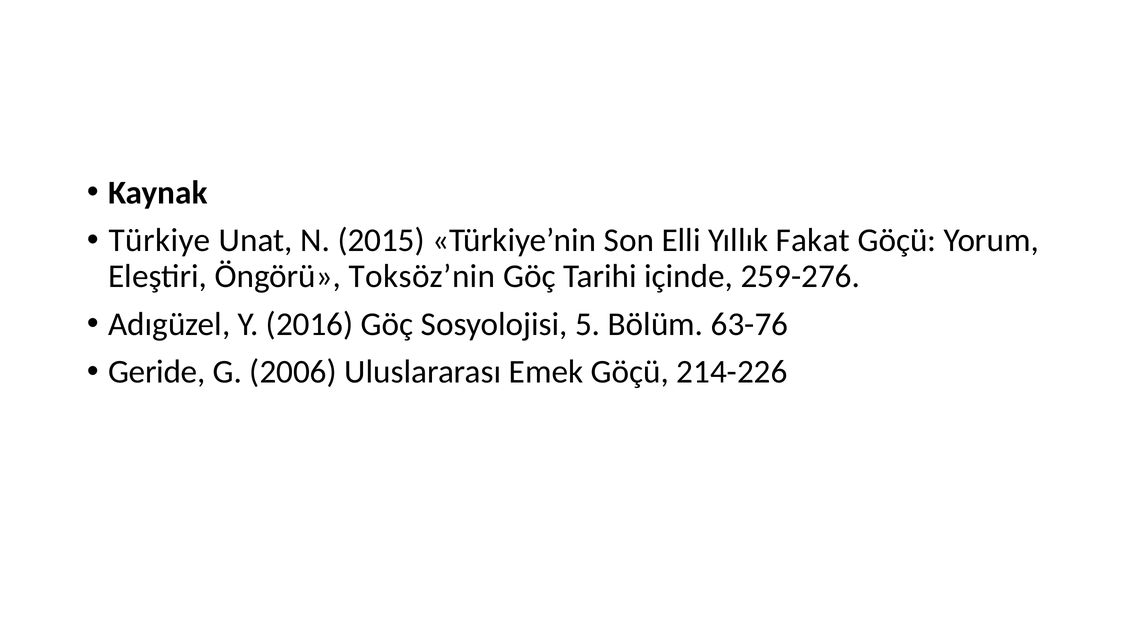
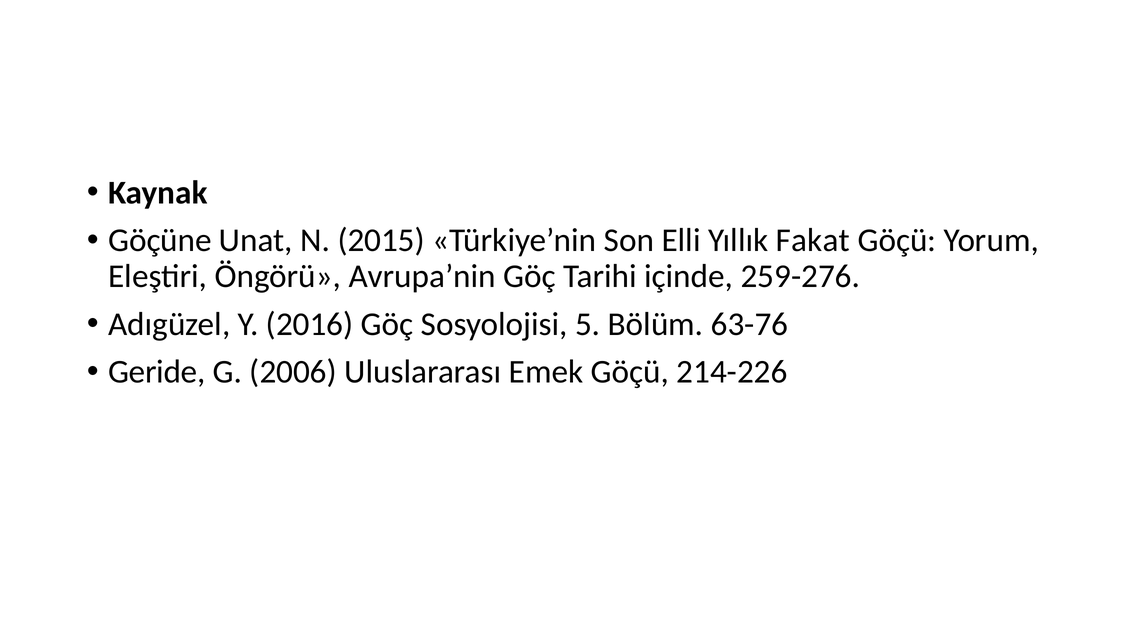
Türkiye: Türkiye -> Göçüne
Toksöz’nin: Toksöz’nin -> Avrupa’nin
